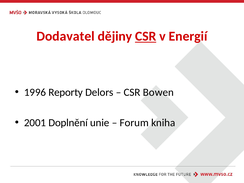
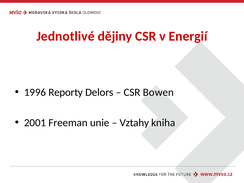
Dodavatel: Dodavatel -> Jednotlivé
CSR at (146, 36) underline: present -> none
Doplnění: Doplnění -> Freeman
Forum: Forum -> Vztahy
